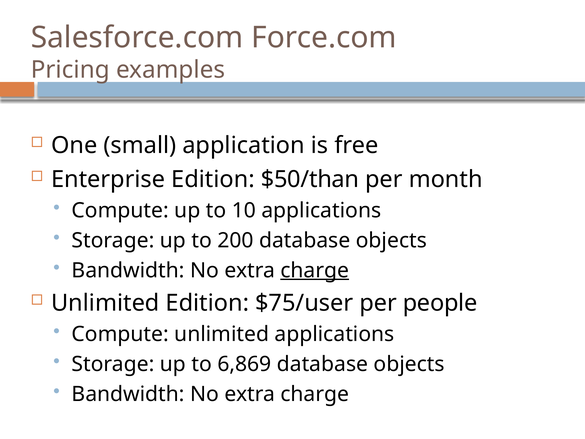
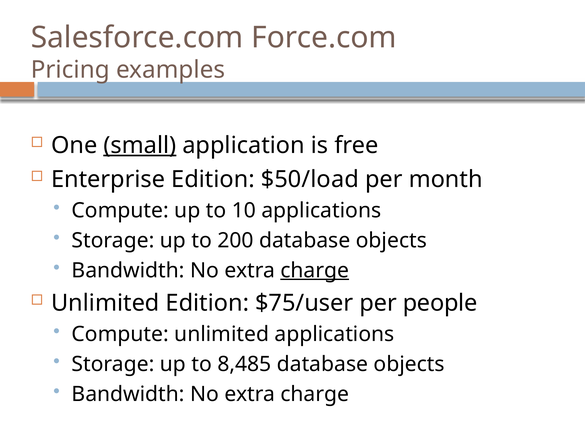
small underline: none -> present
$50/than: $50/than -> $50/load
6,869: 6,869 -> 8,485
